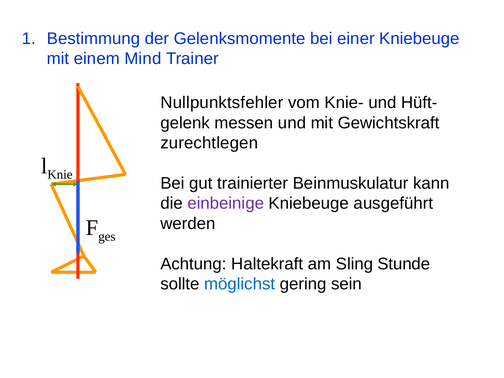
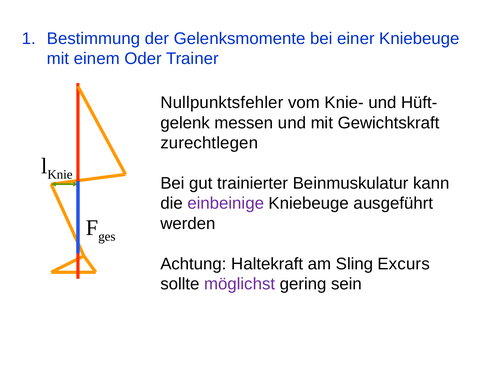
Mind: Mind -> Oder
Stunde: Stunde -> Excurs
möglichst colour: blue -> purple
